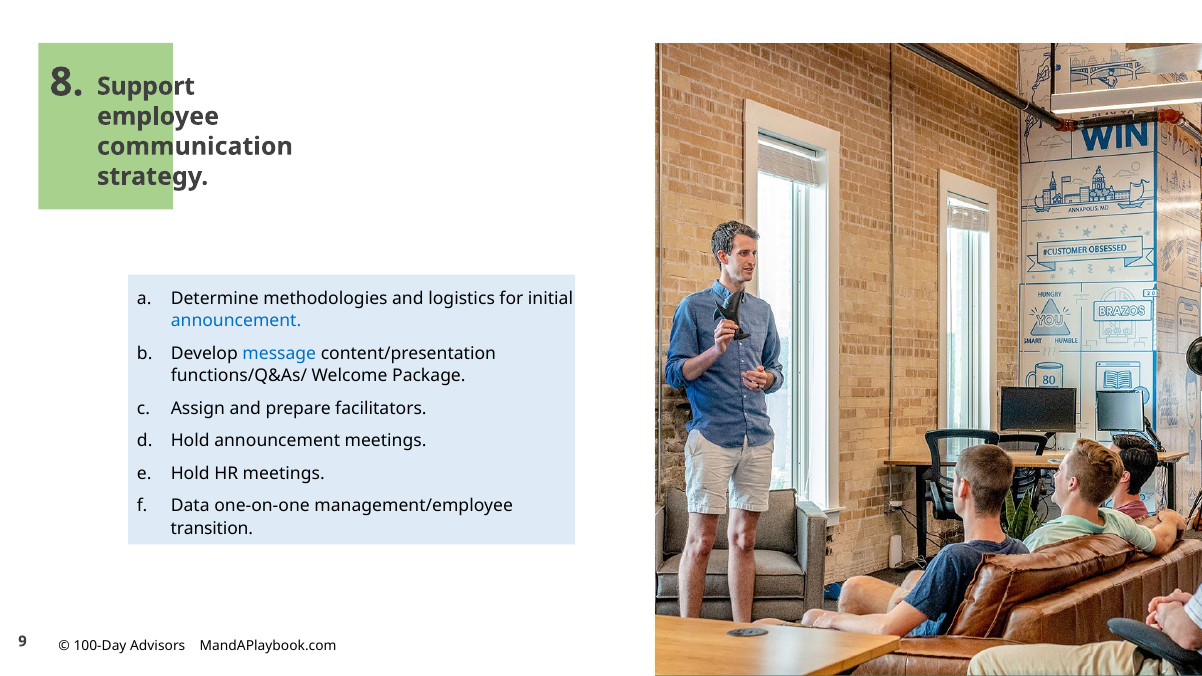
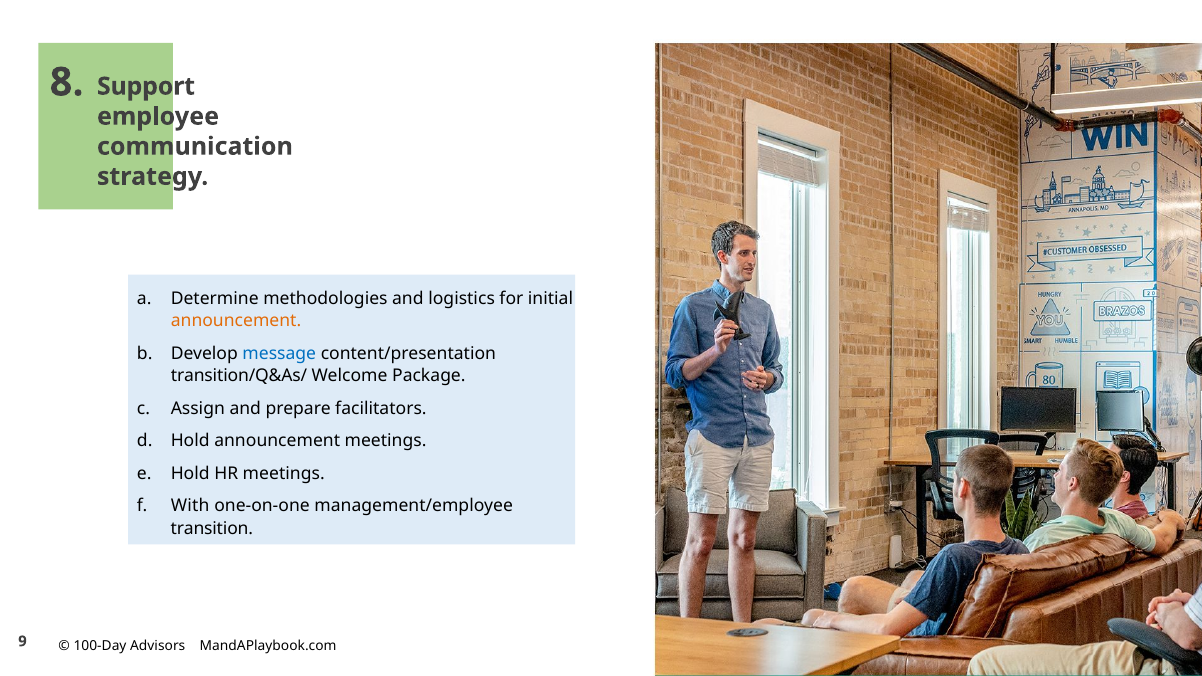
announcement at (236, 321) colour: blue -> orange
functions/Q&As/: functions/Q&As/ -> transition/Q&As/
Data: Data -> With
